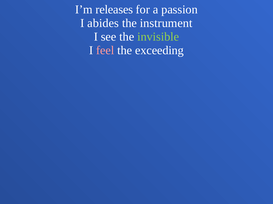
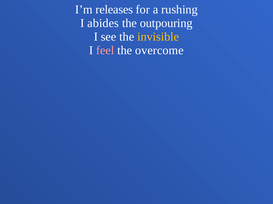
passion: passion -> rushing
instrument: instrument -> outpouring
invisible colour: light green -> yellow
exceeding: exceeding -> overcome
